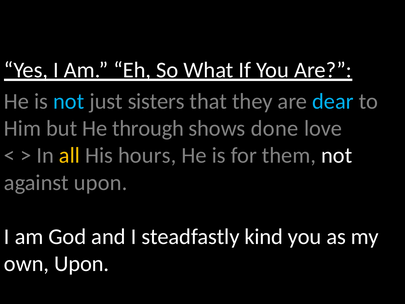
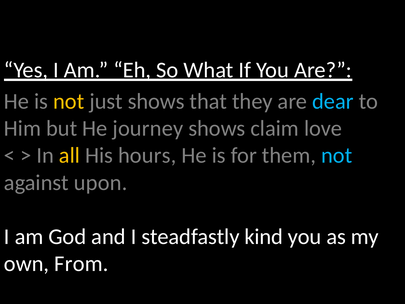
not at (69, 101) colour: light blue -> yellow
just sisters: sisters -> shows
through: through -> journey
done: done -> claim
not at (337, 155) colour: white -> light blue
own Upon: Upon -> From
